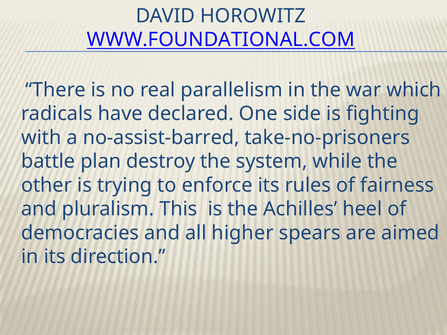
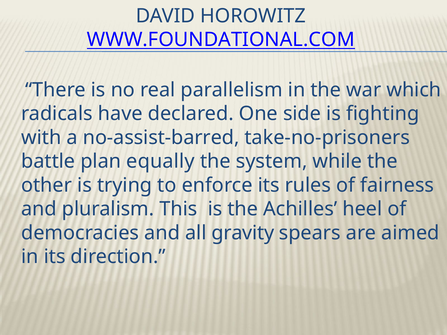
destroy: destroy -> equally
higher: higher -> gravity
